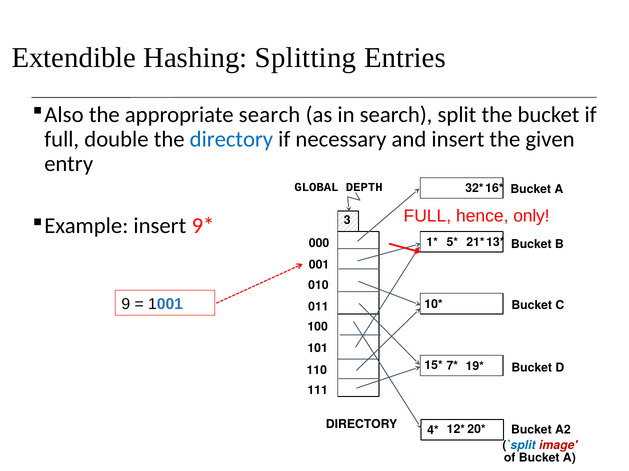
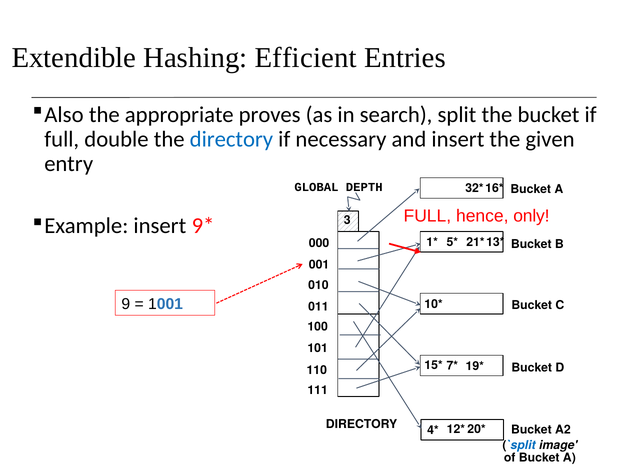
Splitting: Splitting -> Efficient
appropriate search: search -> proves
image colour: red -> black
